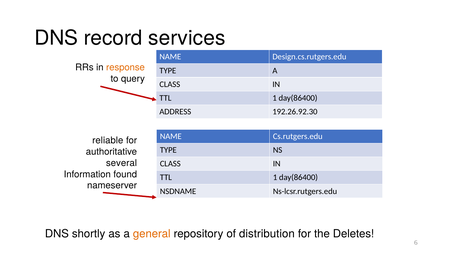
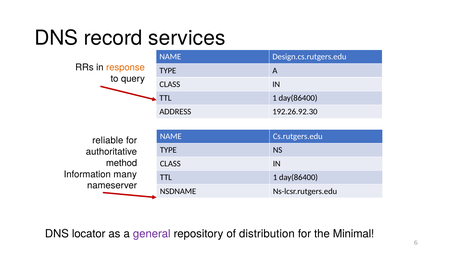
several: several -> method
found: found -> many
shortly: shortly -> locator
general colour: orange -> purple
Deletes: Deletes -> Minimal
